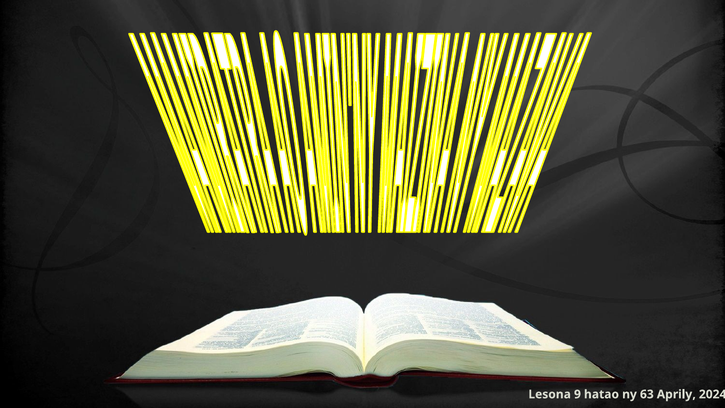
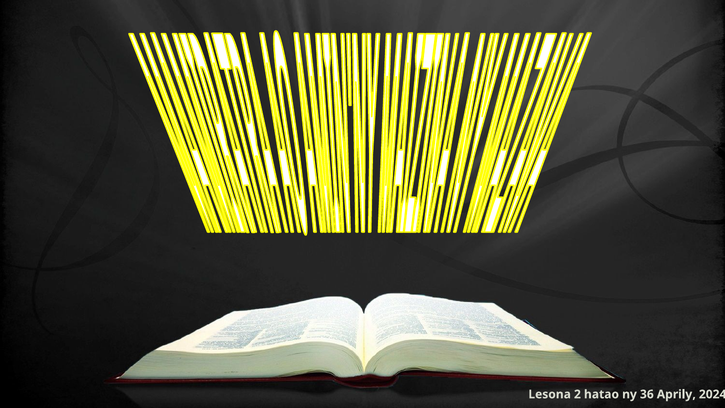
9: 9 -> 2
63: 63 -> 36
